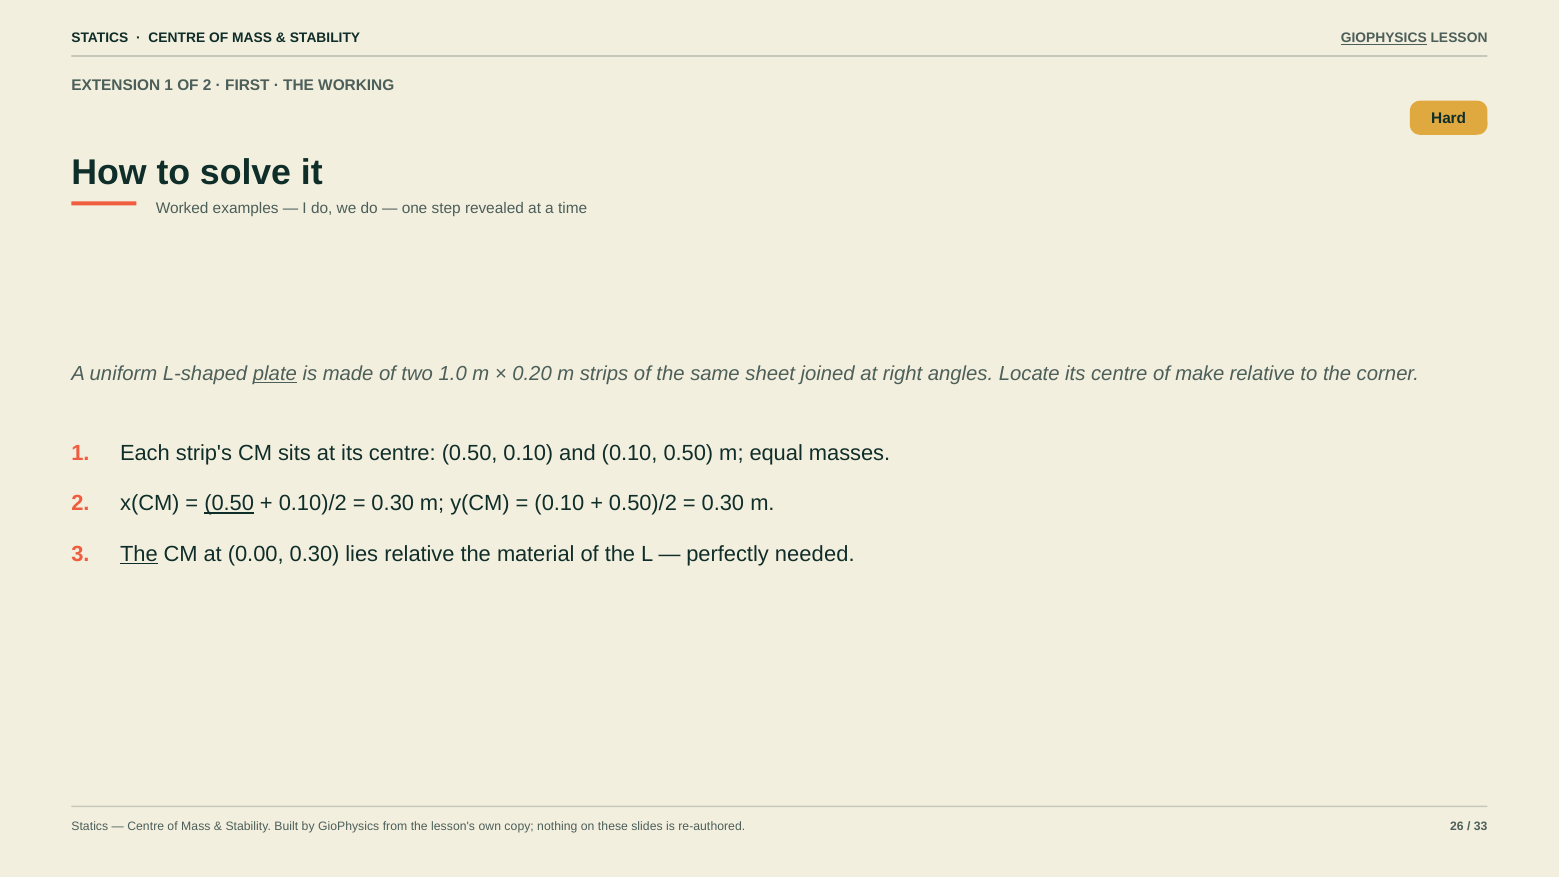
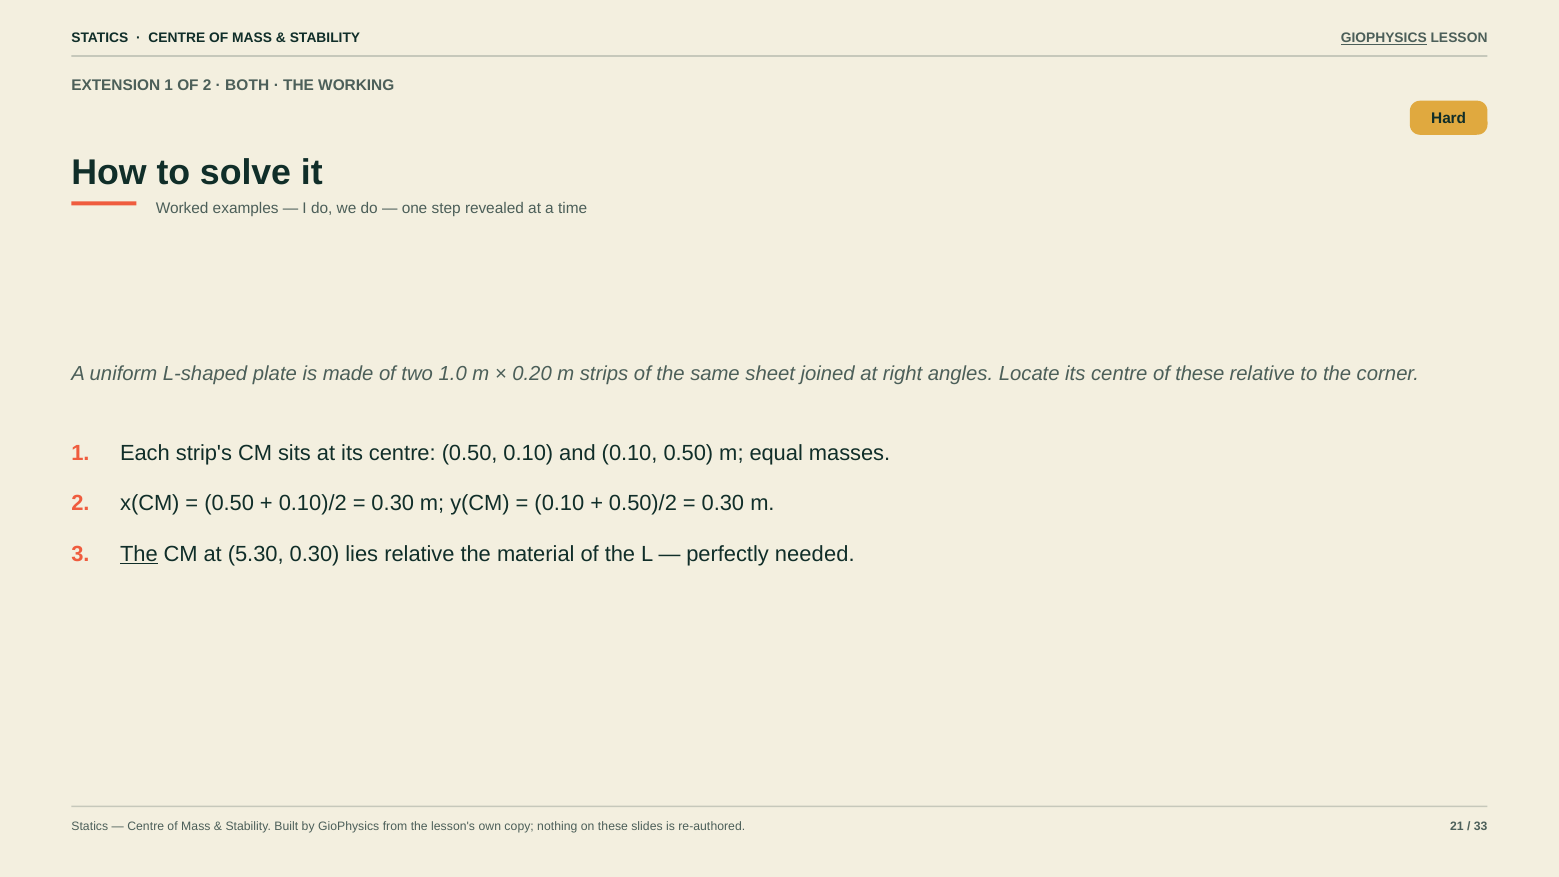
FIRST: FIRST -> BOTH
plate underline: present -> none
of make: make -> these
0.50 at (229, 504) underline: present -> none
0.00: 0.00 -> 5.30
26: 26 -> 21
